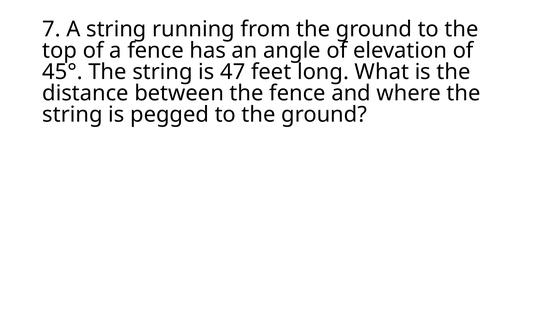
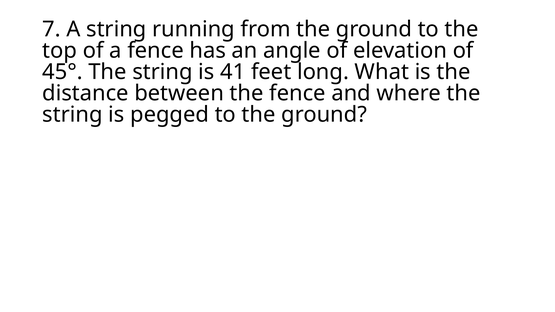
47: 47 -> 41
